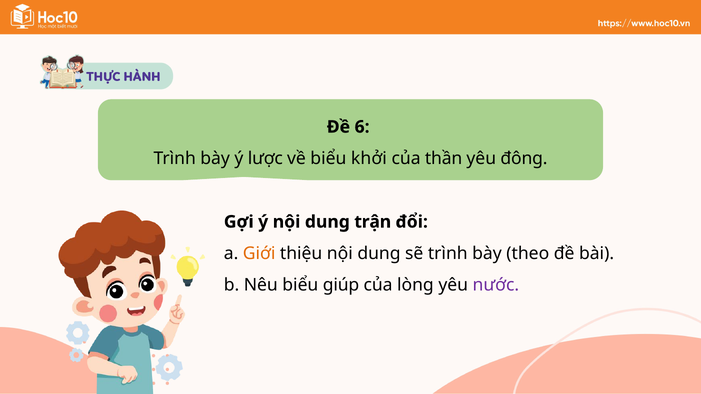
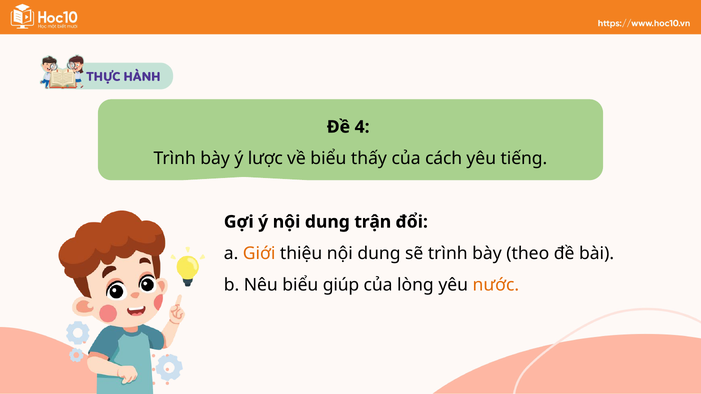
6: 6 -> 4
khởi: khởi -> thấy
thần: thần -> cách
đông: đông -> tiếng
nước colour: purple -> orange
